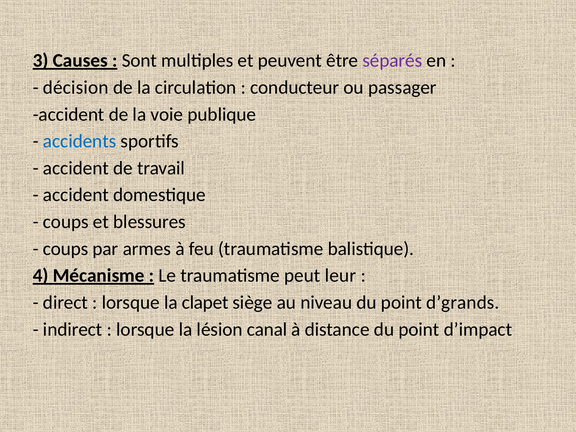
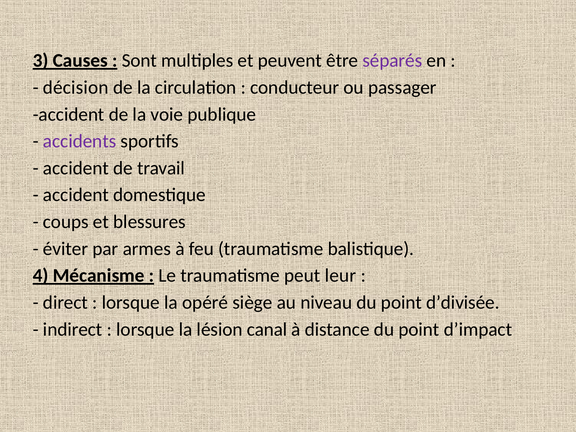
accidents colour: blue -> purple
coups at (66, 249): coups -> éviter
clapet: clapet -> opéré
d’grands: d’grands -> d’divisée
